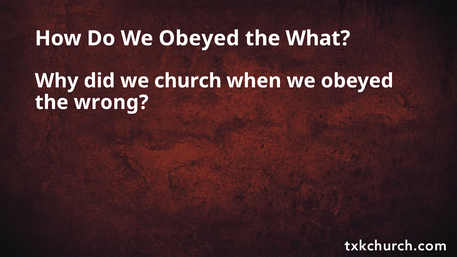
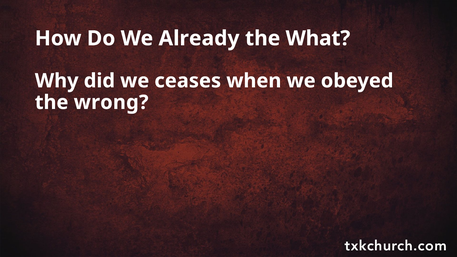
Do We Obeyed: Obeyed -> Already
church: church -> ceases
